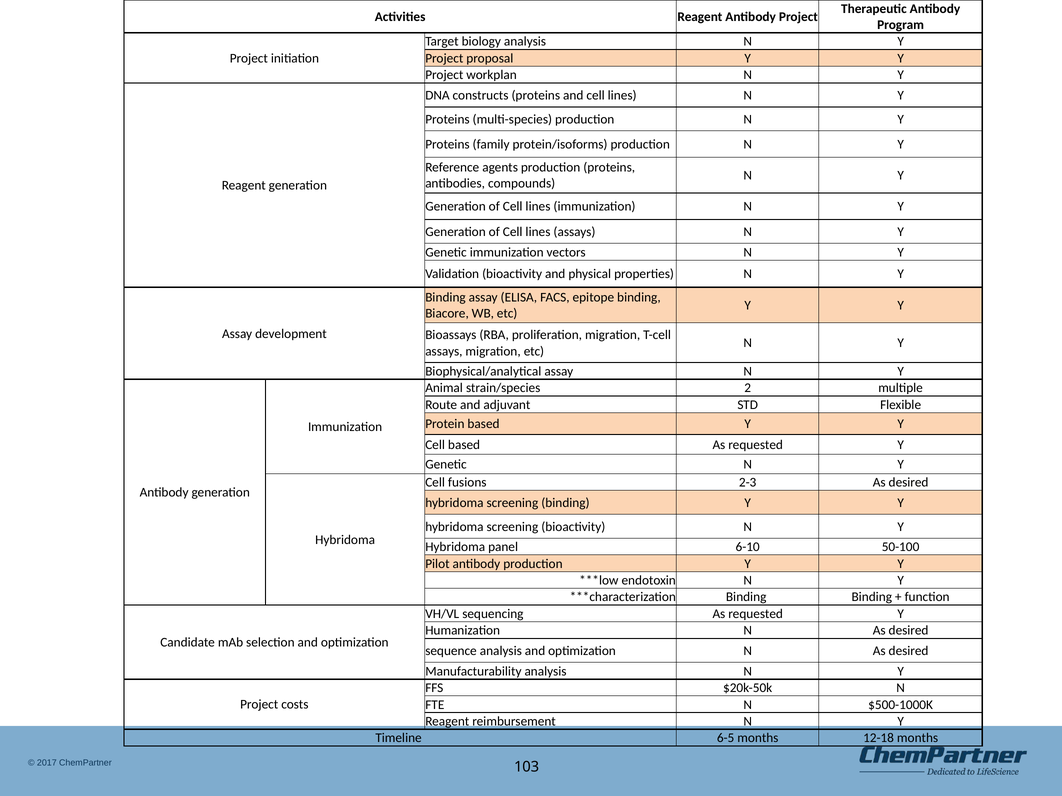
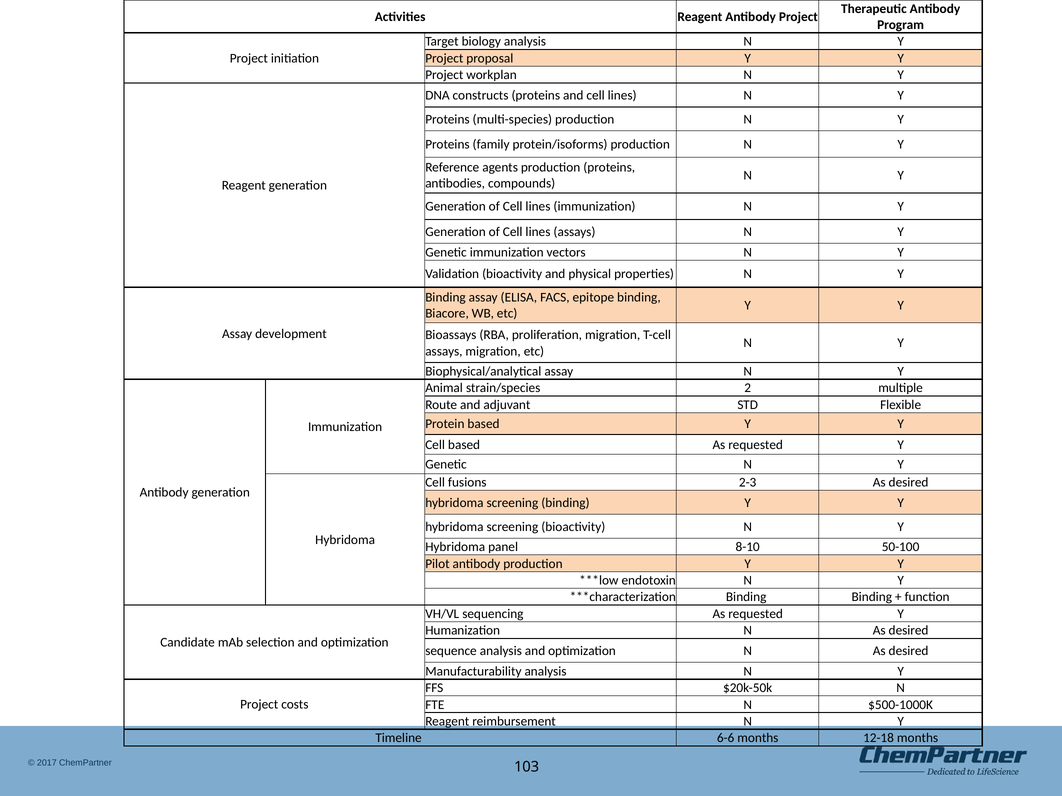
6-10: 6-10 -> 8-10
6-5: 6-5 -> 6-6
